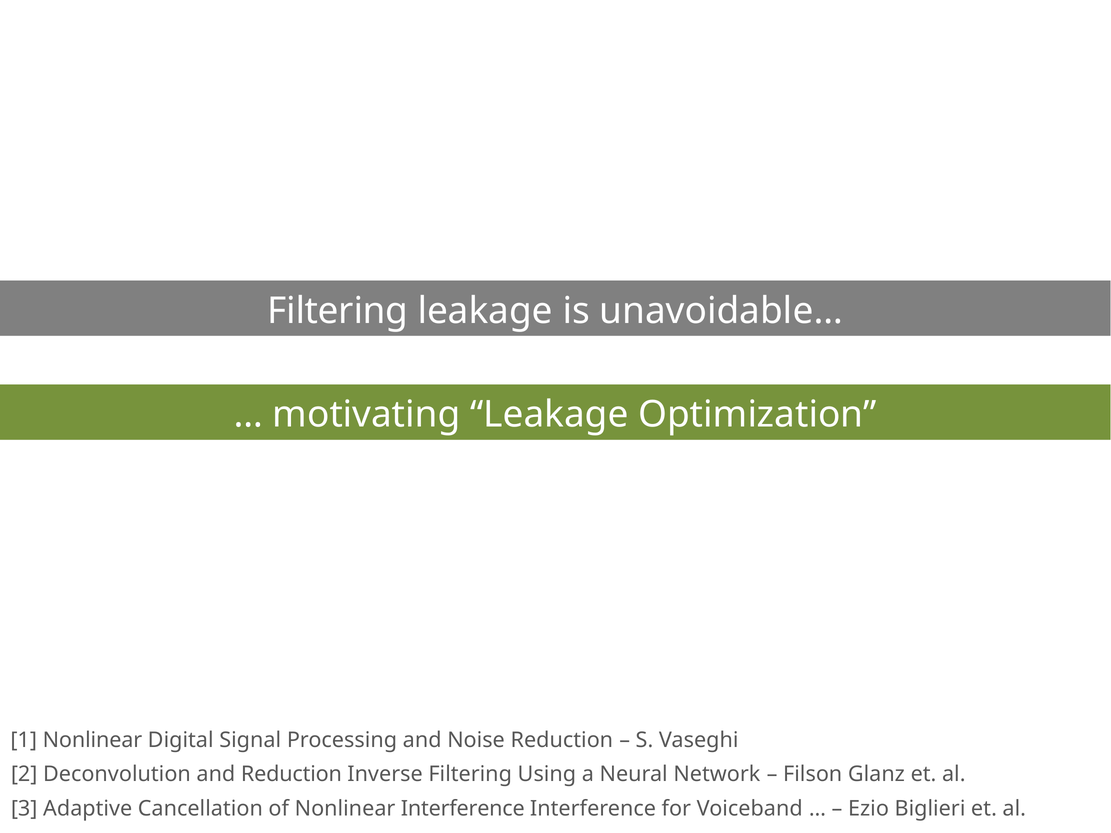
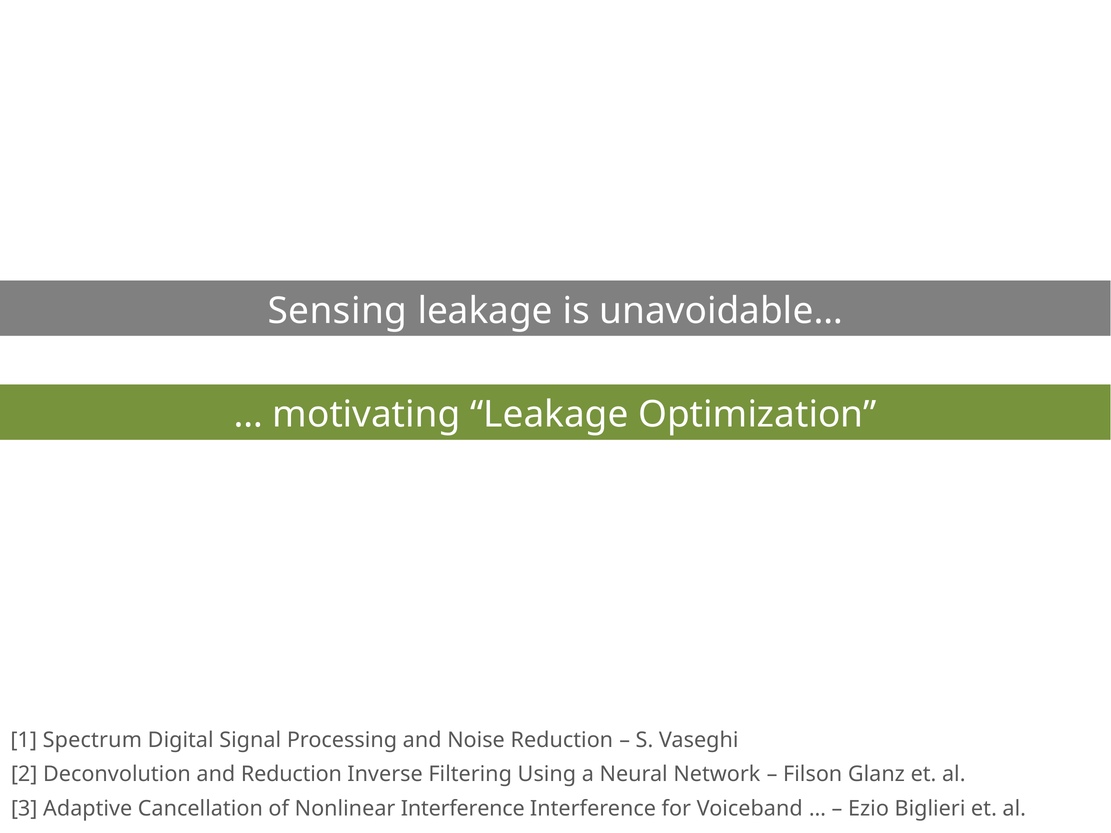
Filtering at (338, 311): Filtering -> Sensing
1 Nonlinear: Nonlinear -> Spectrum
